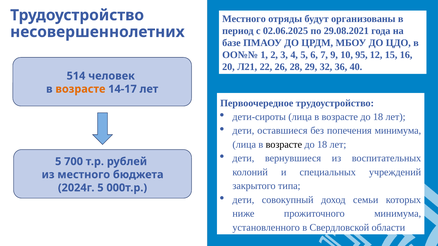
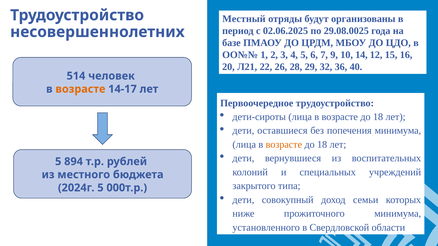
Местного at (244, 19): Местного -> Местный
29.08.2021: 29.08.2021 -> 29.08.0025
95: 95 -> 14
возрасте at (284, 145) colour: black -> orange
700: 700 -> 894
